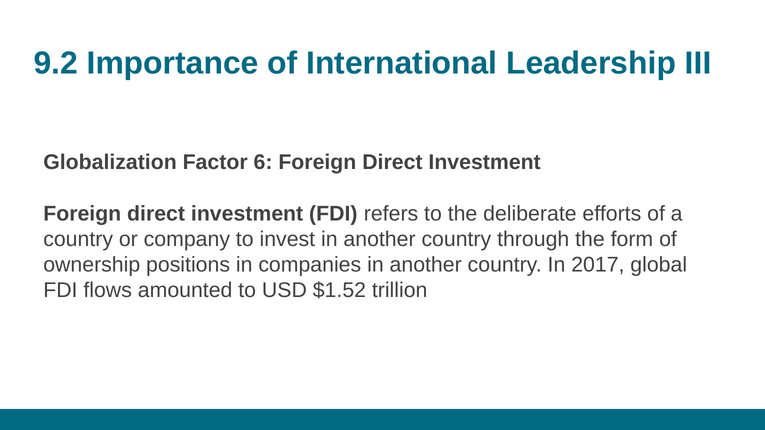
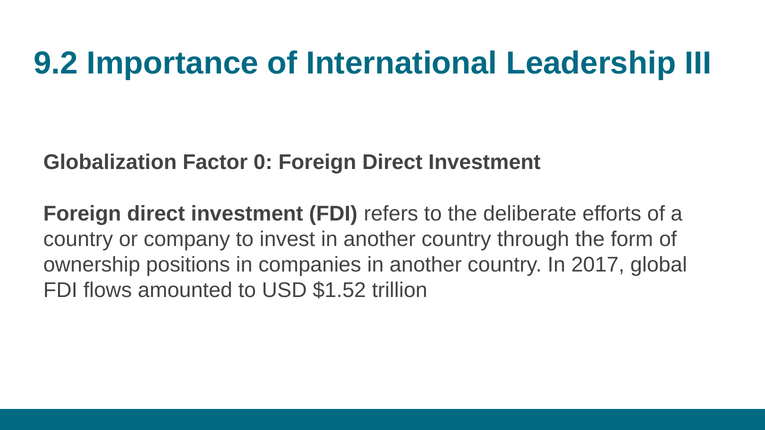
6: 6 -> 0
